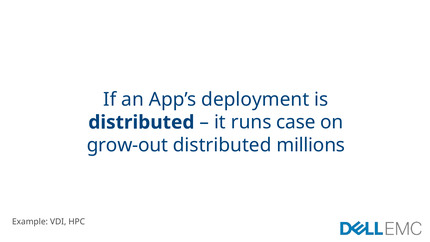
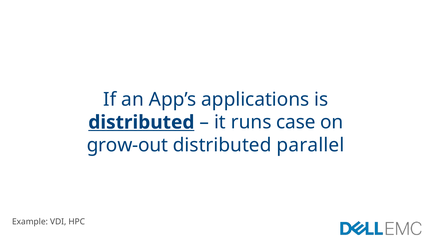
deployment: deployment -> applications
distributed at (141, 122) underline: none -> present
millions: millions -> parallel
